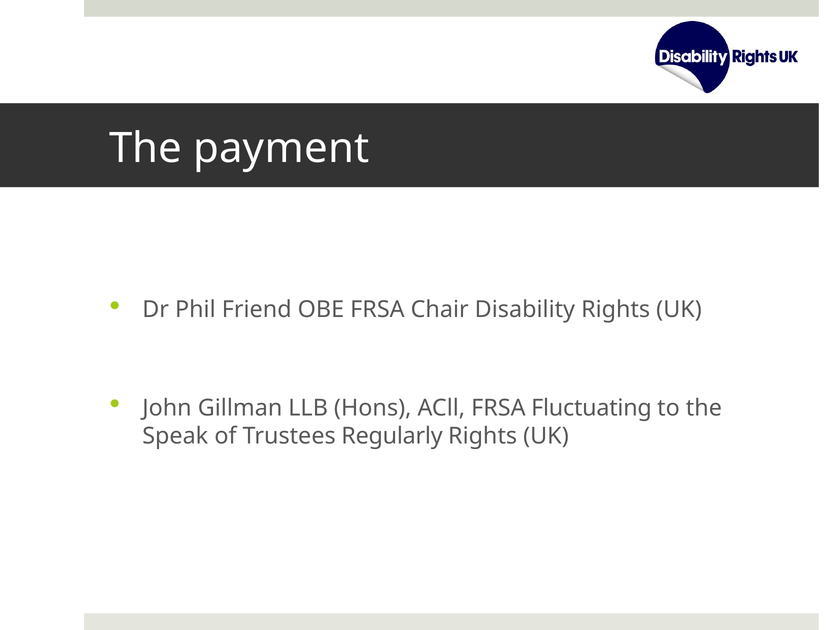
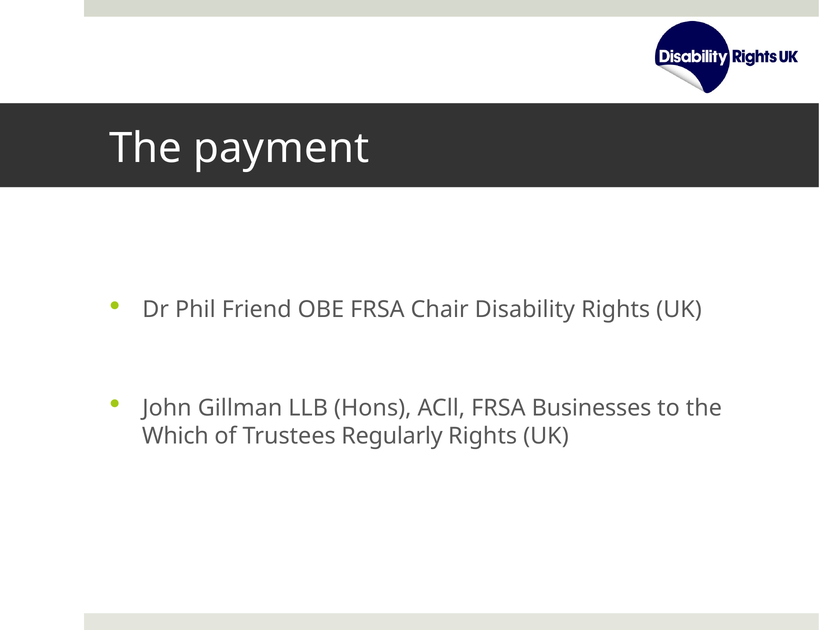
Fluctuating: Fluctuating -> Businesses
Speak: Speak -> Which
